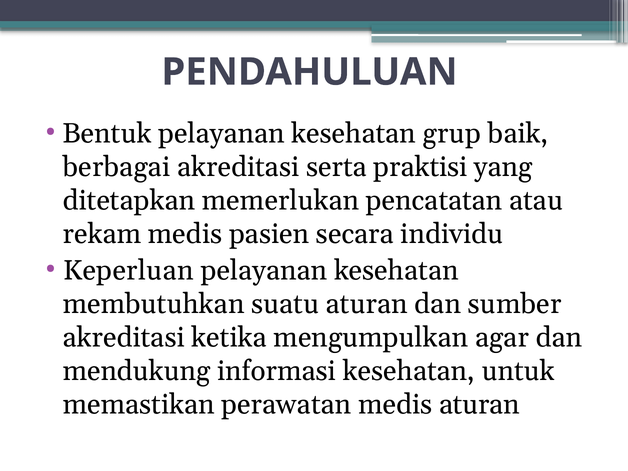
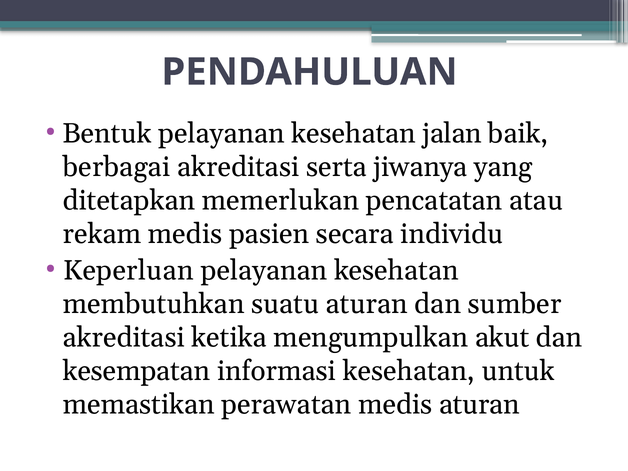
grup: grup -> jalan
praktisi: praktisi -> jiwanya
agar: agar -> akut
mendukung: mendukung -> kesempatan
